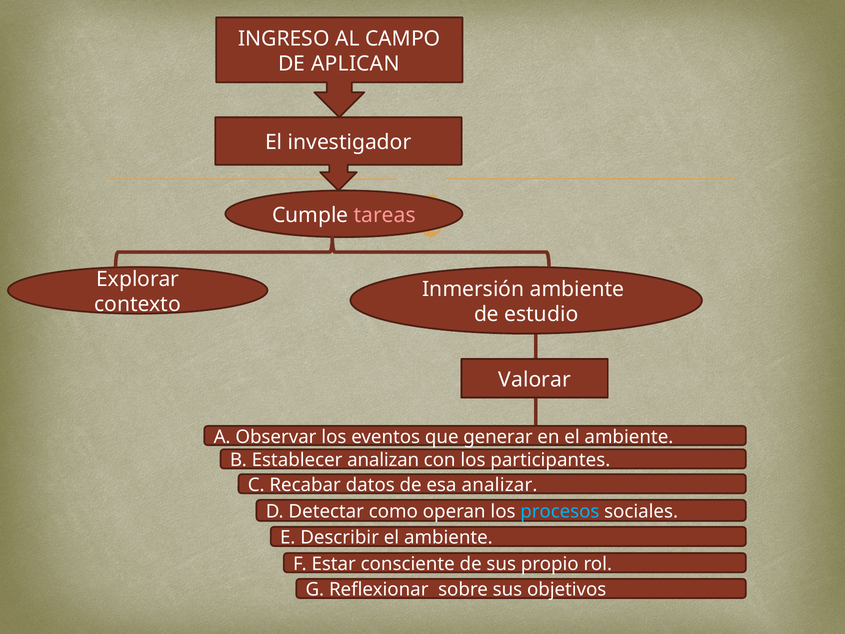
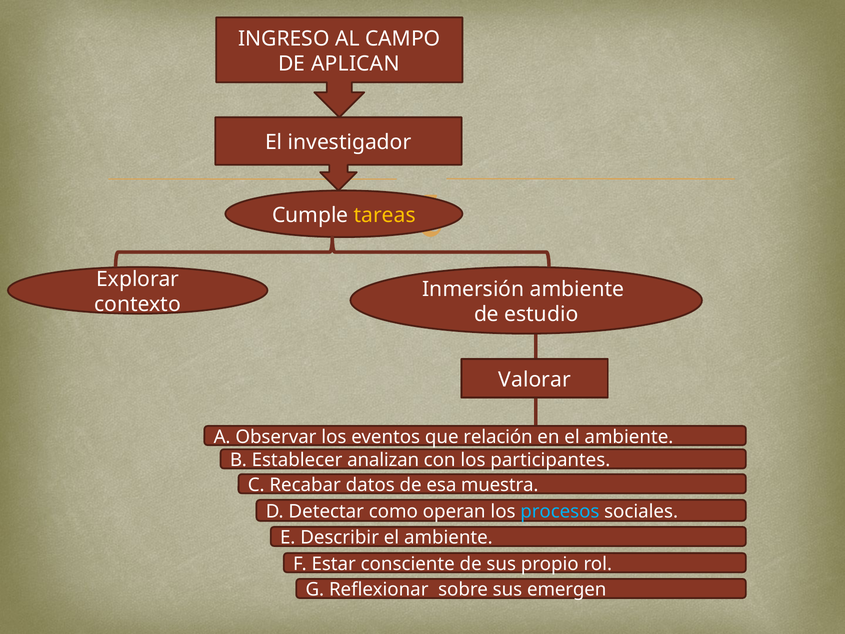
tareas colour: pink -> yellow
generar: generar -> relación
analizar: analizar -> muestra
objetivos: objetivos -> emergen
